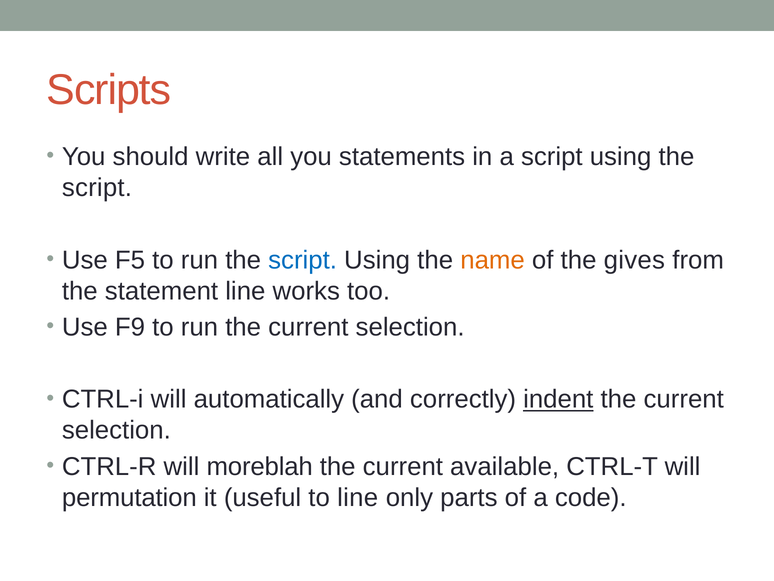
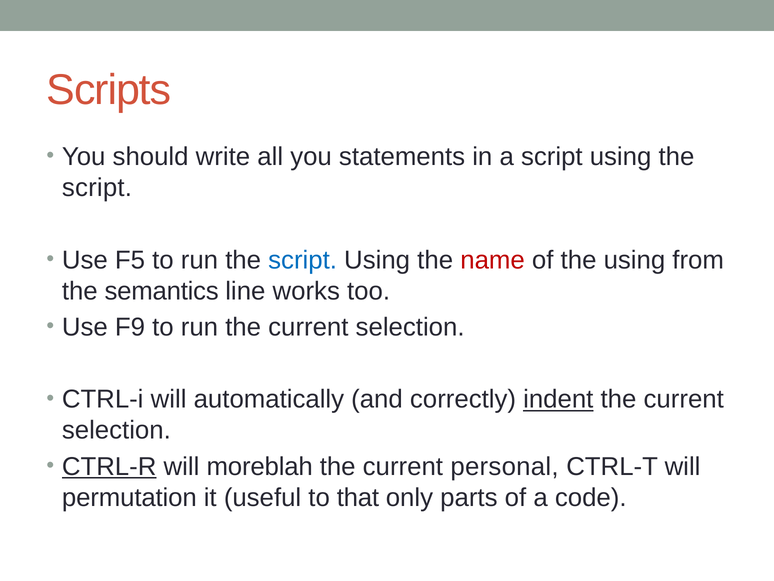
name colour: orange -> red
the gives: gives -> using
statement: statement -> semantics
CTRL-R underline: none -> present
available: available -> personal
to line: line -> that
